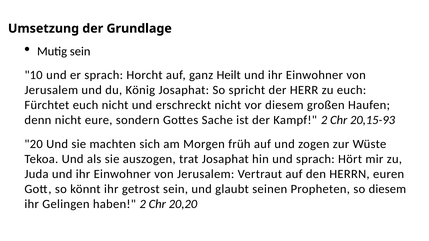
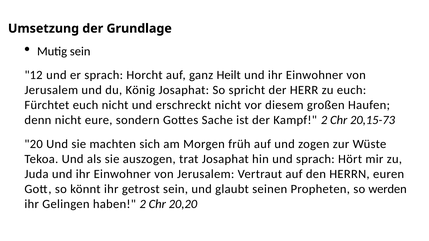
10: 10 -> 12
20,15-93: 20,15-93 -> 20,15-73
so diesem: diesem -> werden
